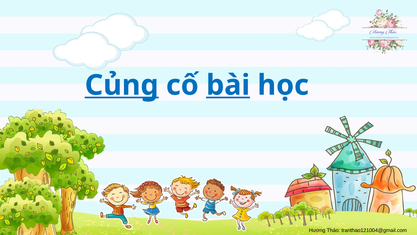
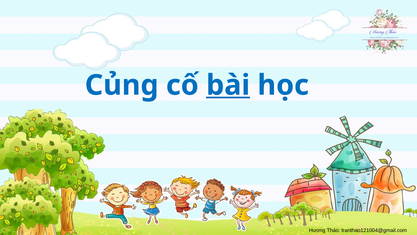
Củng underline: present -> none
